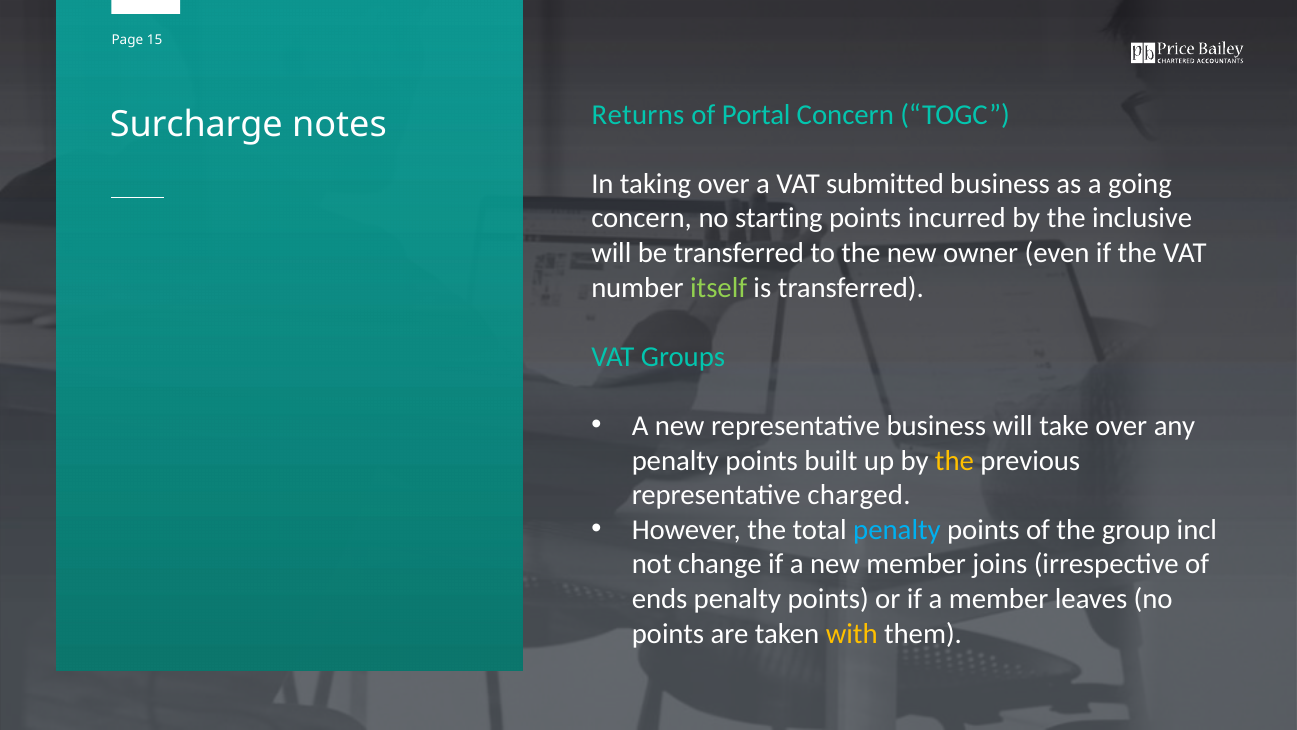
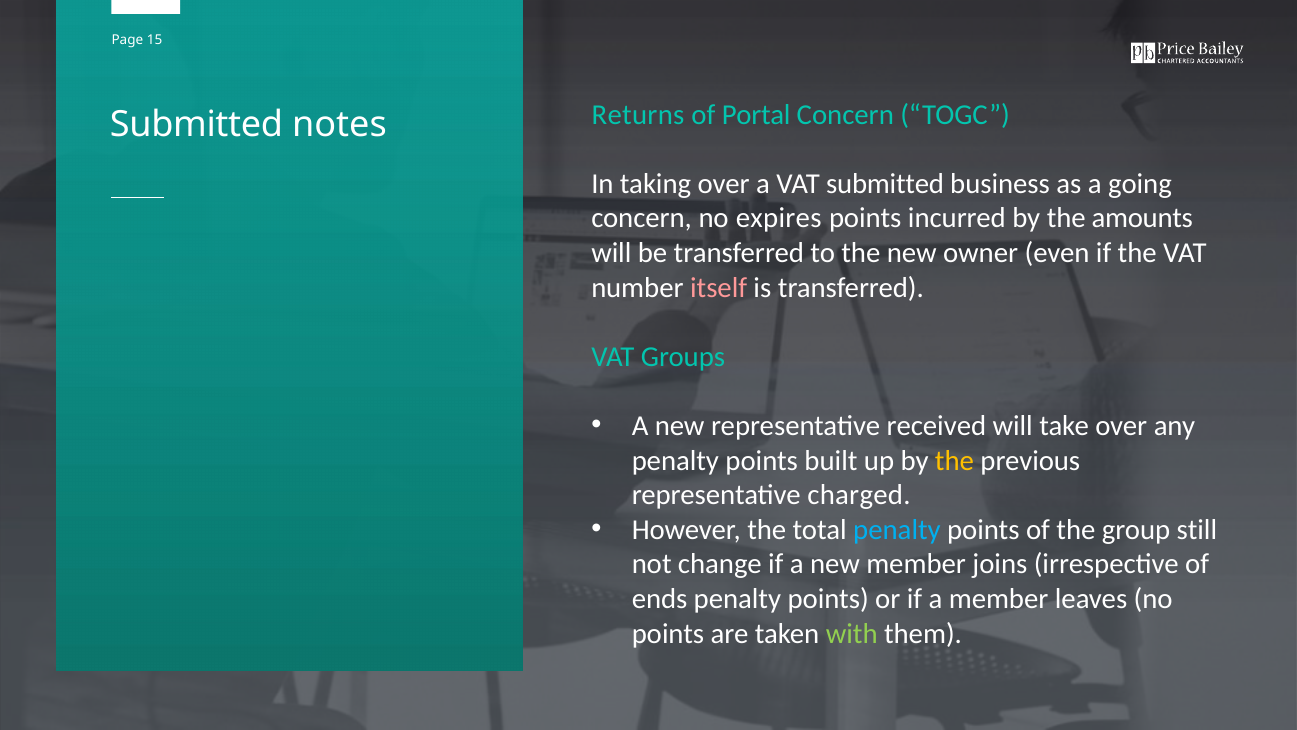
Surcharge at (196, 124): Surcharge -> Submitted
starting: starting -> expires
inclusive: inclusive -> amounts
itself colour: light green -> pink
representative business: business -> received
incl: incl -> still
with colour: yellow -> light green
